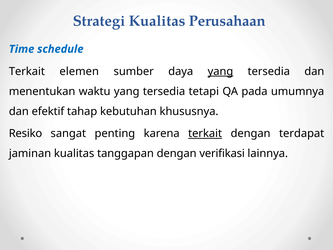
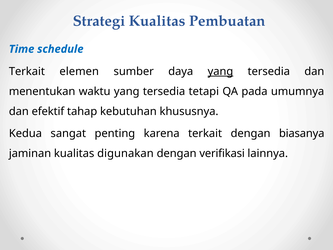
Perusahaan: Perusahaan -> Pembuatan
Resiko: Resiko -> Kedua
terkait at (205, 133) underline: present -> none
terdapat: terdapat -> biasanya
tanggapan: tanggapan -> digunakan
